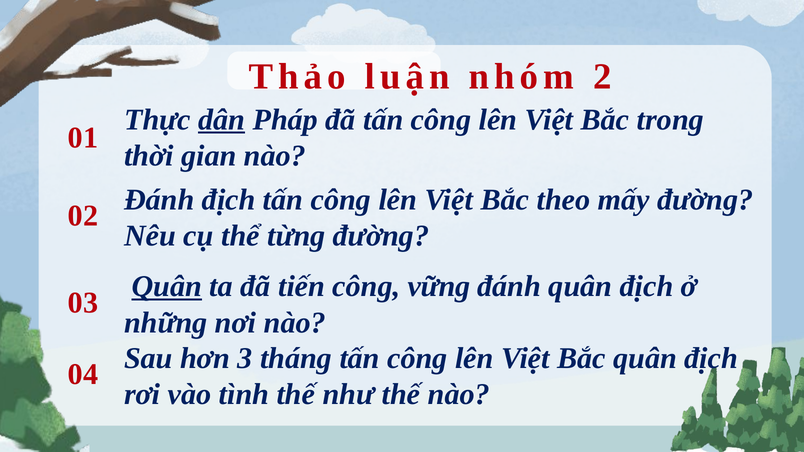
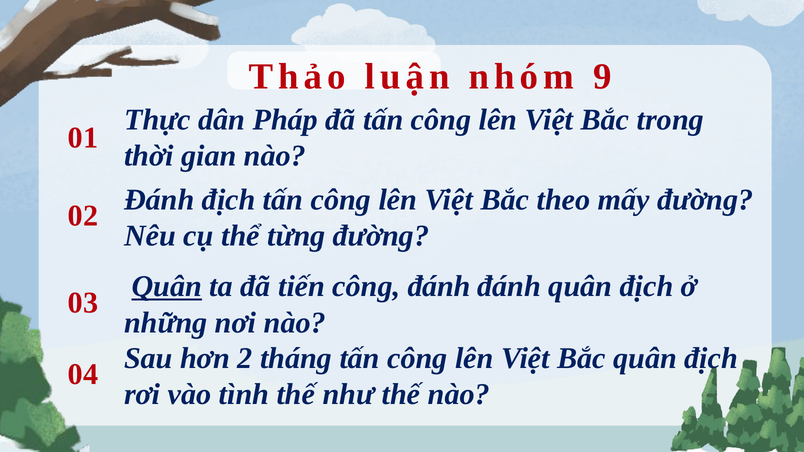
2: 2 -> 9
dân underline: present -> none
công vững: vững -> đánh
3: 3 -> 2
